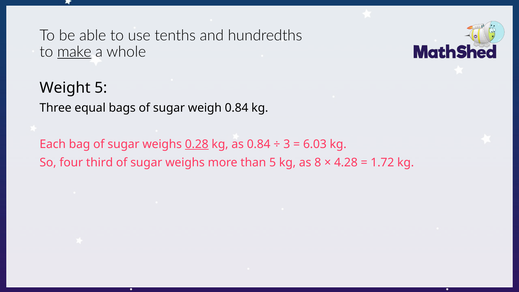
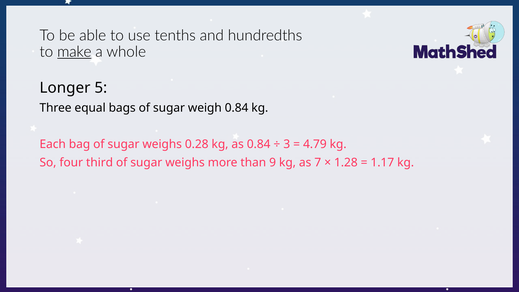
Weight: Weight -> Longer
0.28 underline: present -> none
6.03: 6.03 -> 4.79
than 5: 5 -> 9
8: 8 -> 7
4.28: 4.28 -> 1.28
1.72: 1.72 -> 1.17
